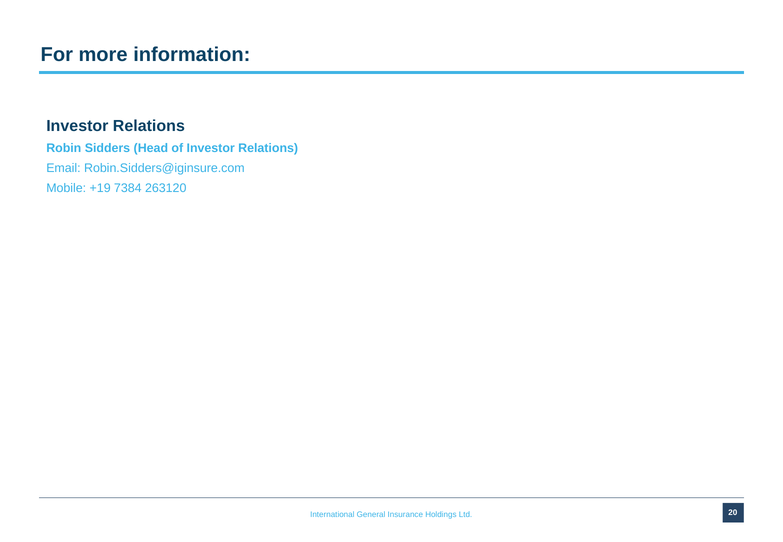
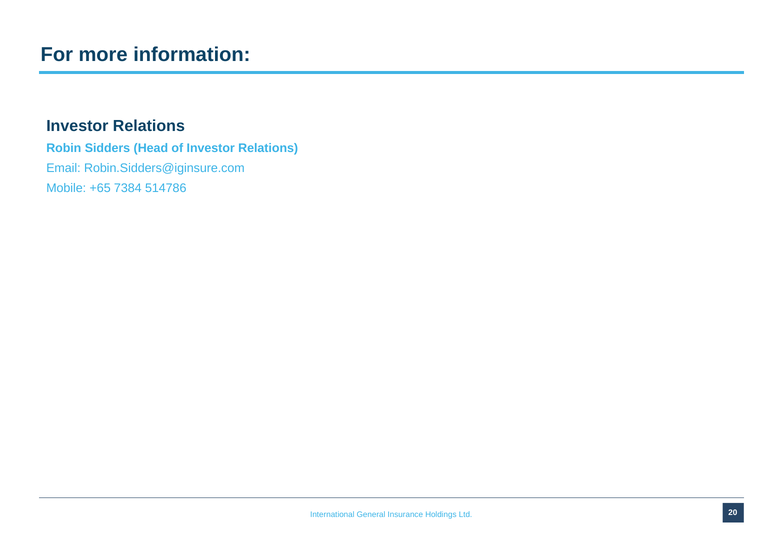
+19: +19 -> +65
263120: 263120 -> 514786
